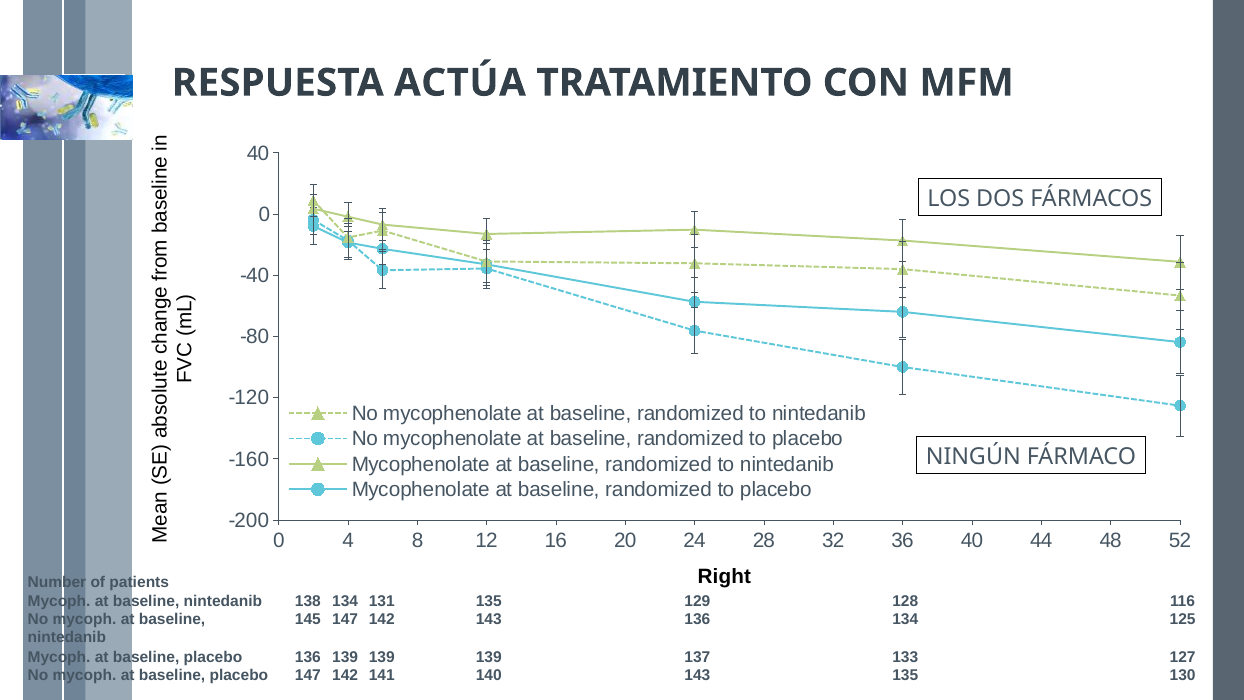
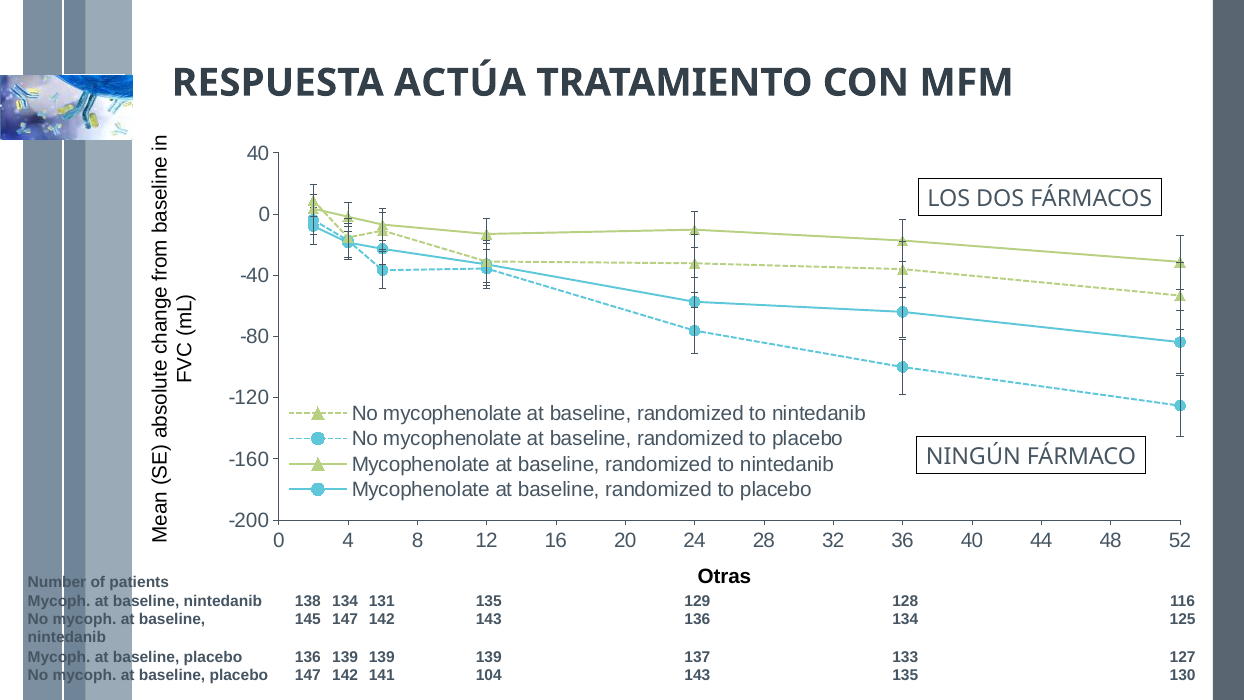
Right: Right -> Otras
140: 140 -> 104
